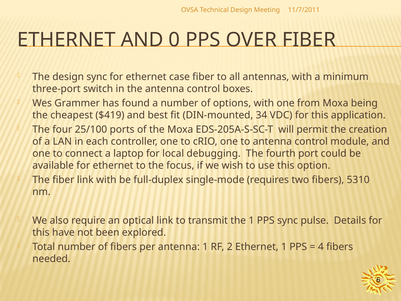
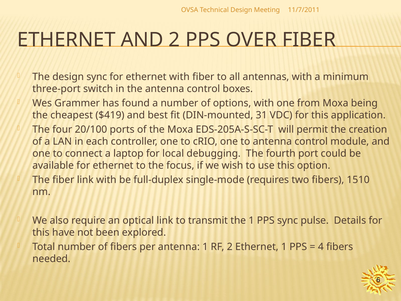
AND 0: 0 -> 2
ethernet case: case -> with
34: 34 -> 31
25/100: 25/100 -> 20/100
5310: 5310 -> 1510
